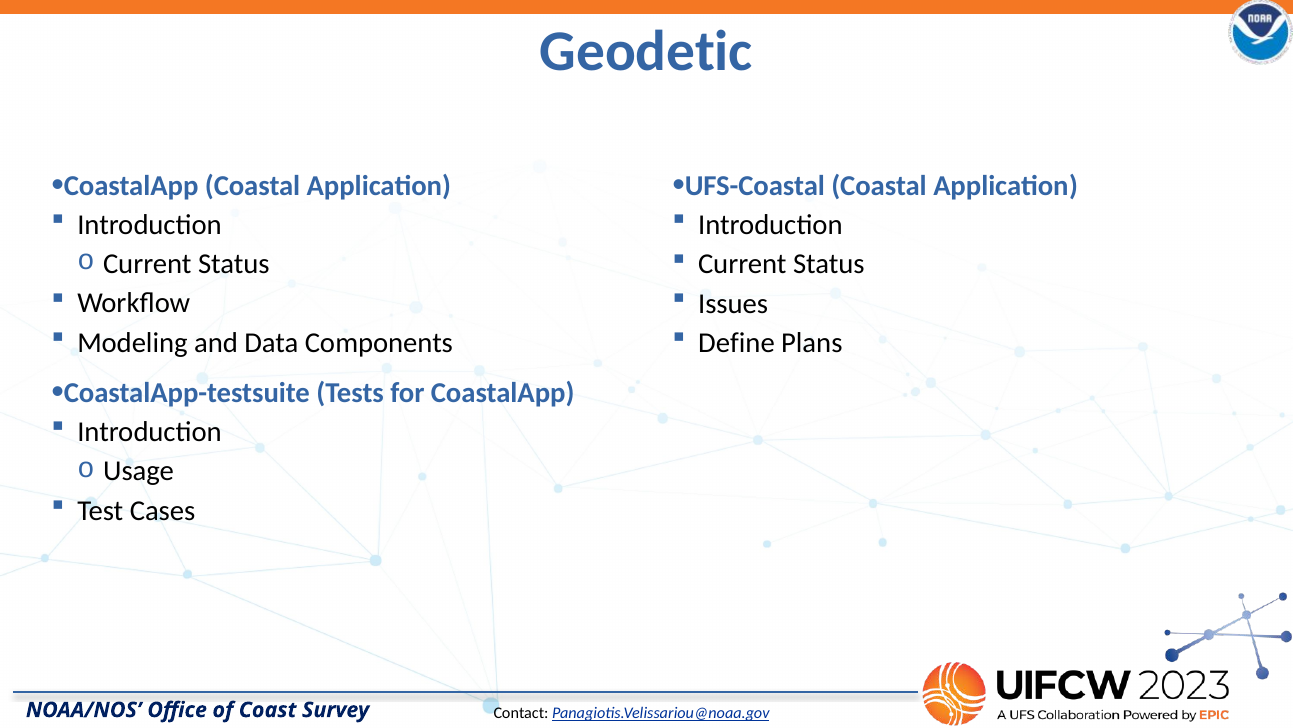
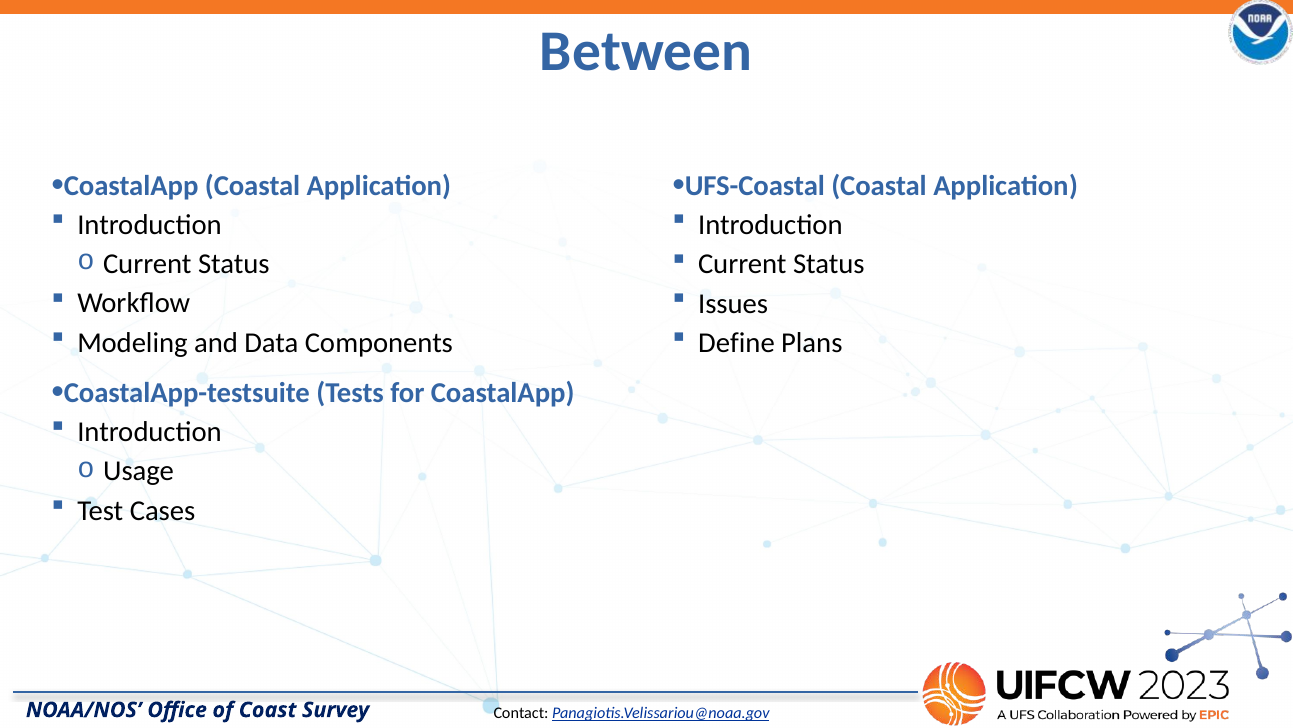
Geodetic: Geodetic -> Between
